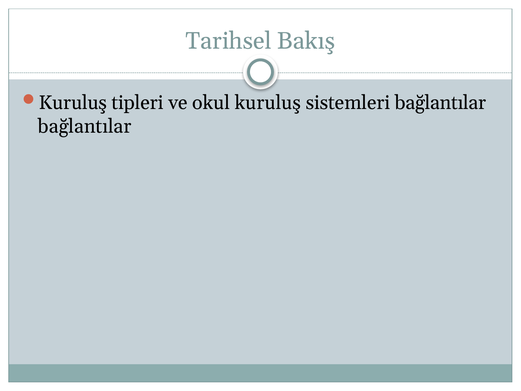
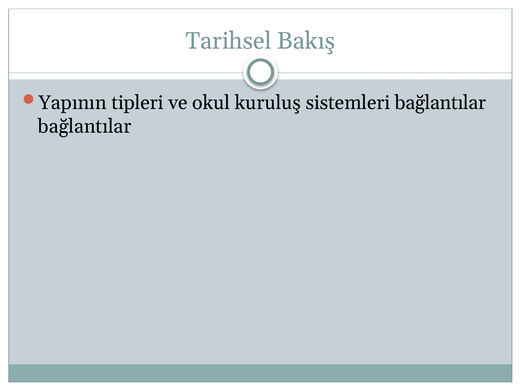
Kuruluş at (73, 103): Kuruluş -> Yapının
